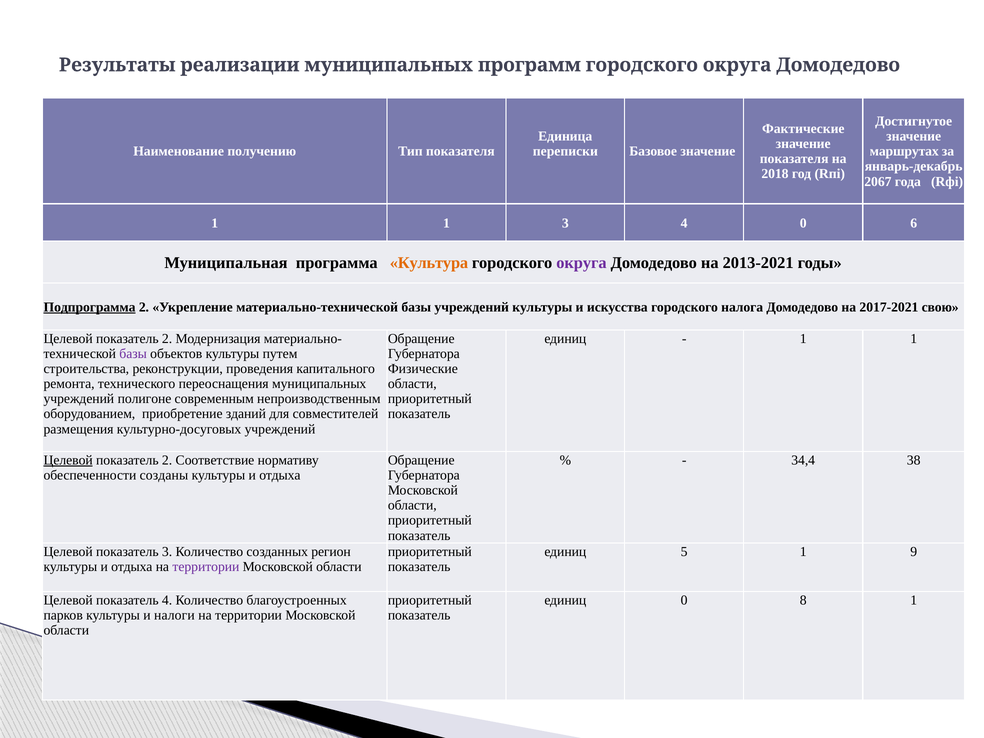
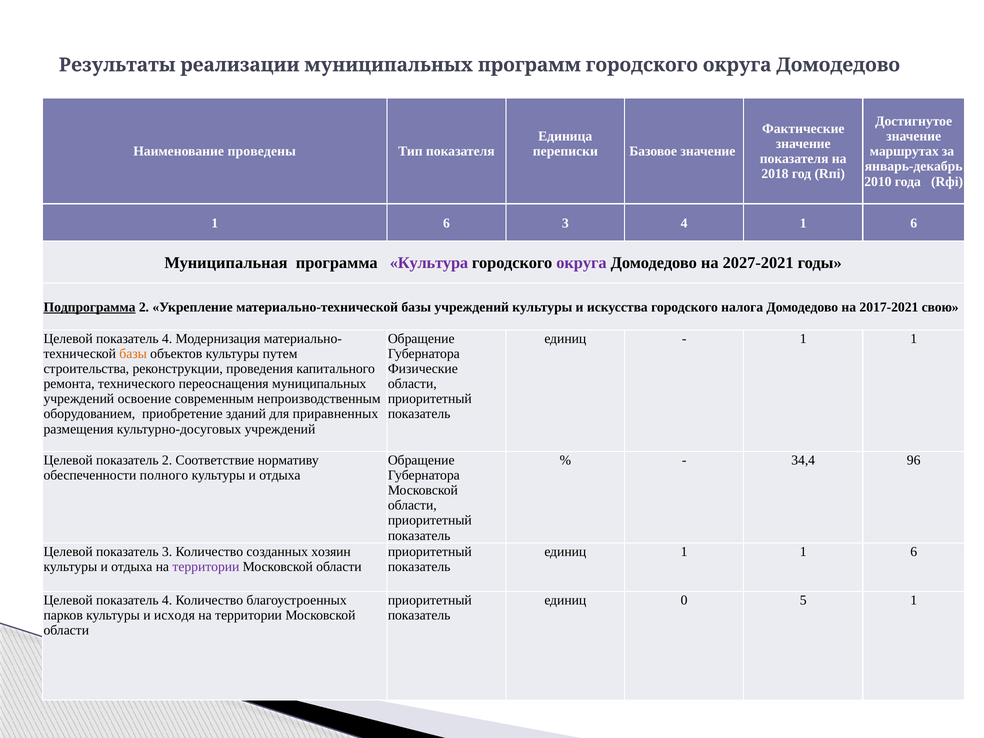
получению: получению -> проведены
2067: 2067 -> 2010
1 at (446, 223): 1 -> 6
4 0: 0 -> 1
Культура colour: orange -> purple
2013-2021: 2013-2021 -> 2027-2021
2 at (167, 339): 2 -> 4
базы at (133, 354) colour: purple -> orange
полигоне: полигоне -> освоение
совместителей: совместителей -> приравненных
Целевой at (68, 460) underline: present -> none
38: 38 -> 96
созданы: созданы -> полного
регион: регион -> хозяин
единиц 5: 5 -> 1
9 at (914, 552): 9 -> 6
8: 8 -> 5
налоги: налоги -> исходя
